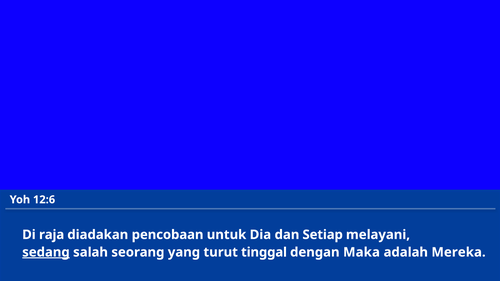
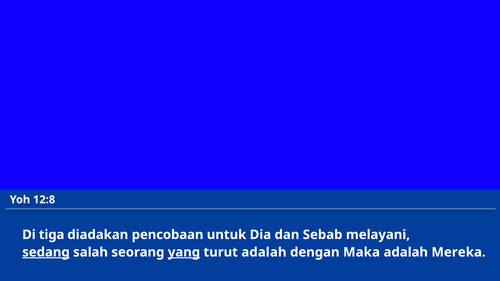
12:6: 12:6 -> 12:8
raja: raja -> tiga
Setiap: Setiap -> Sebab
yang underline: none -> present
turut tinggal: tinggal -> adalah
